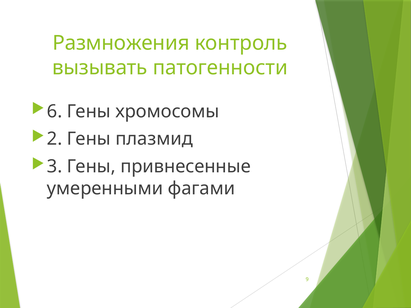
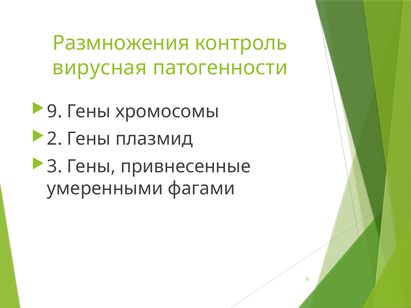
вызывать: вызывать -> вирусная
6 at (55, 111): 6 -> 9
